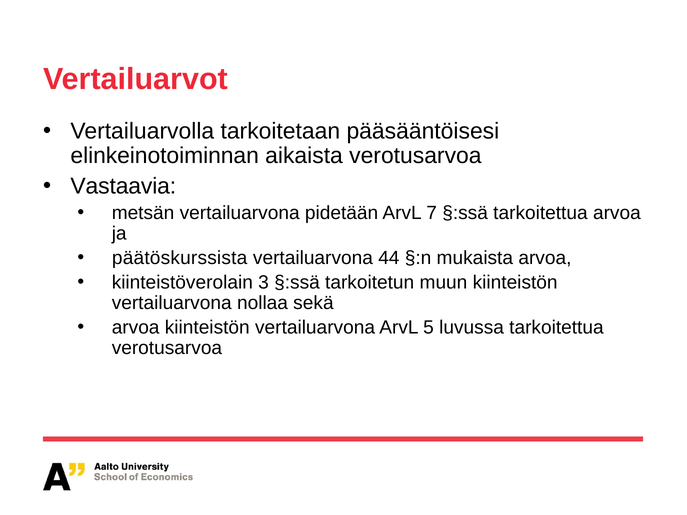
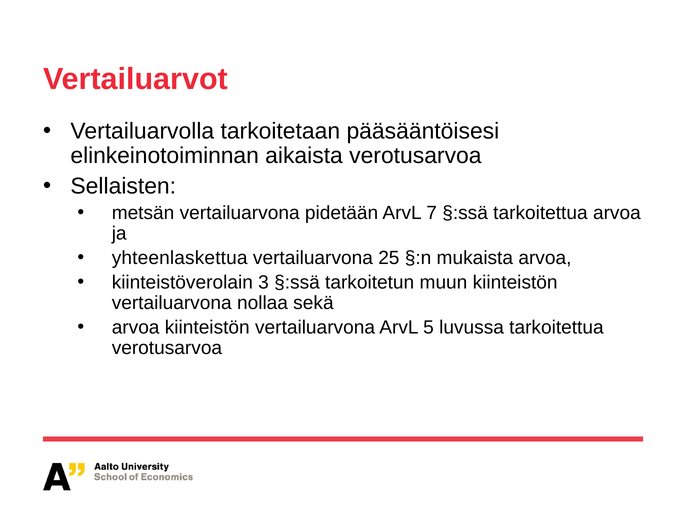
Vastaavia: Vastaavia -> Sellaisten
päätöskurssista: päätöskurssista -> yhteenlaskettua
44: 44 -> 25
